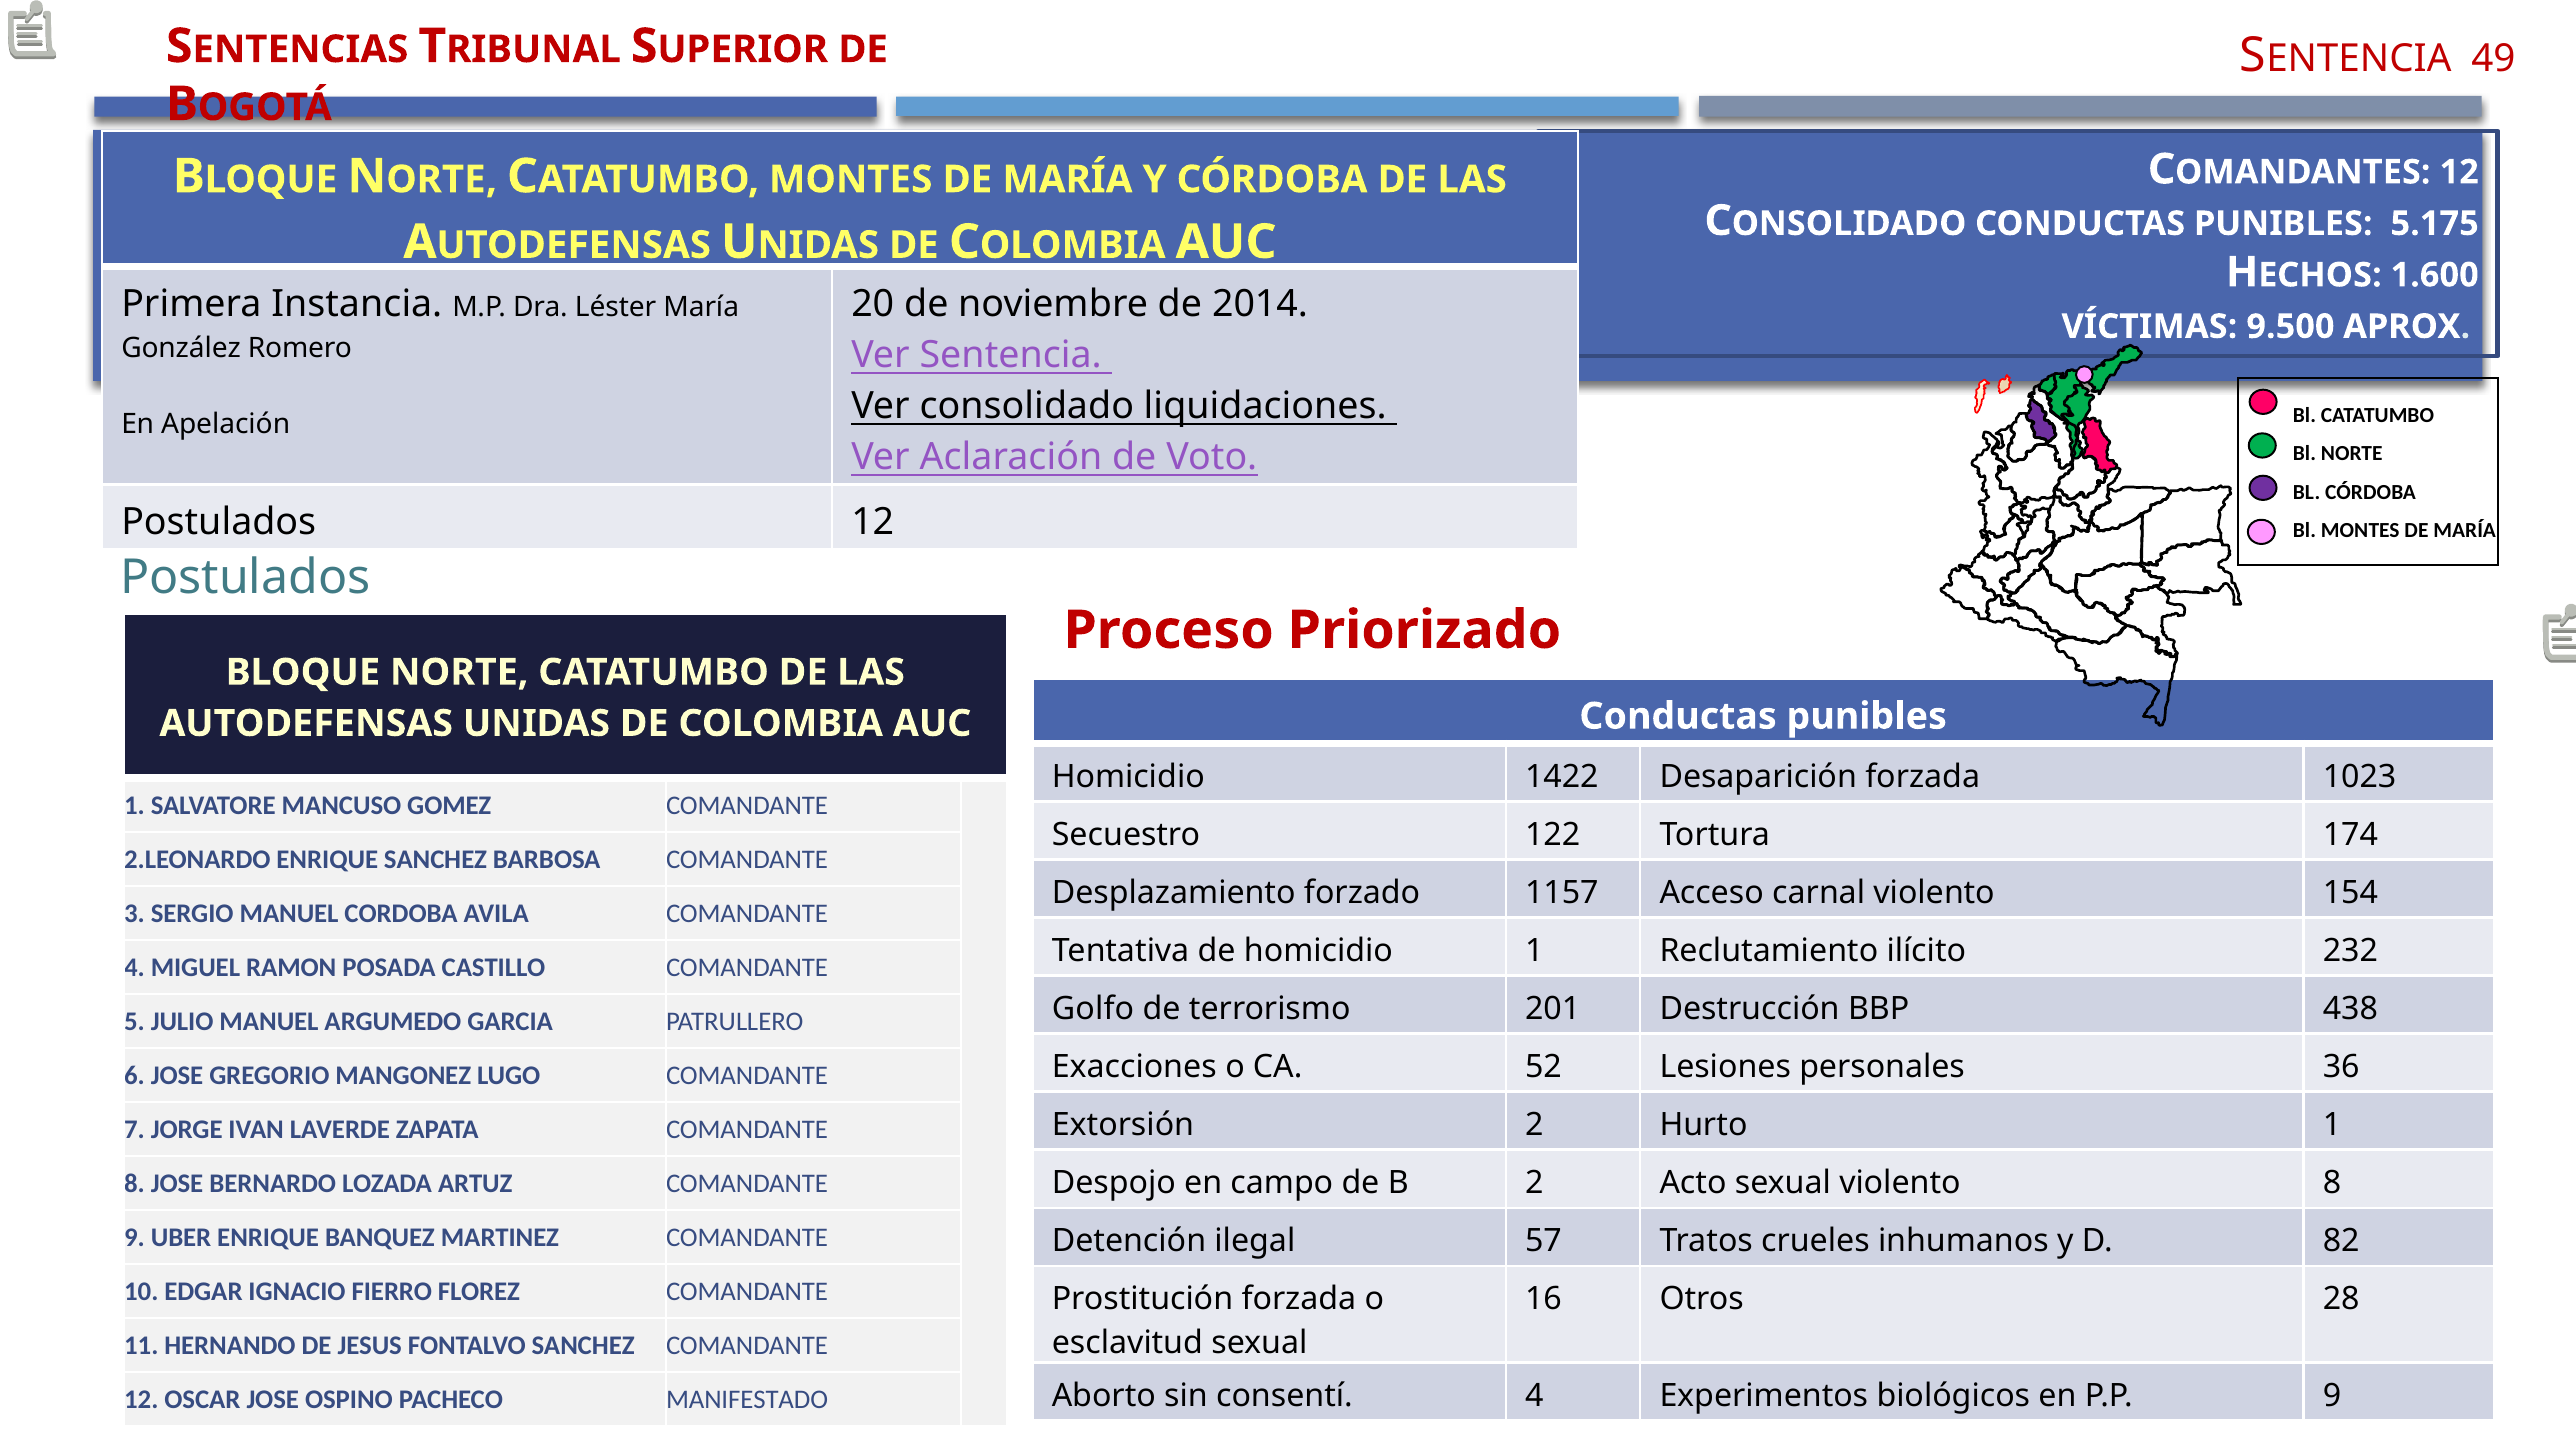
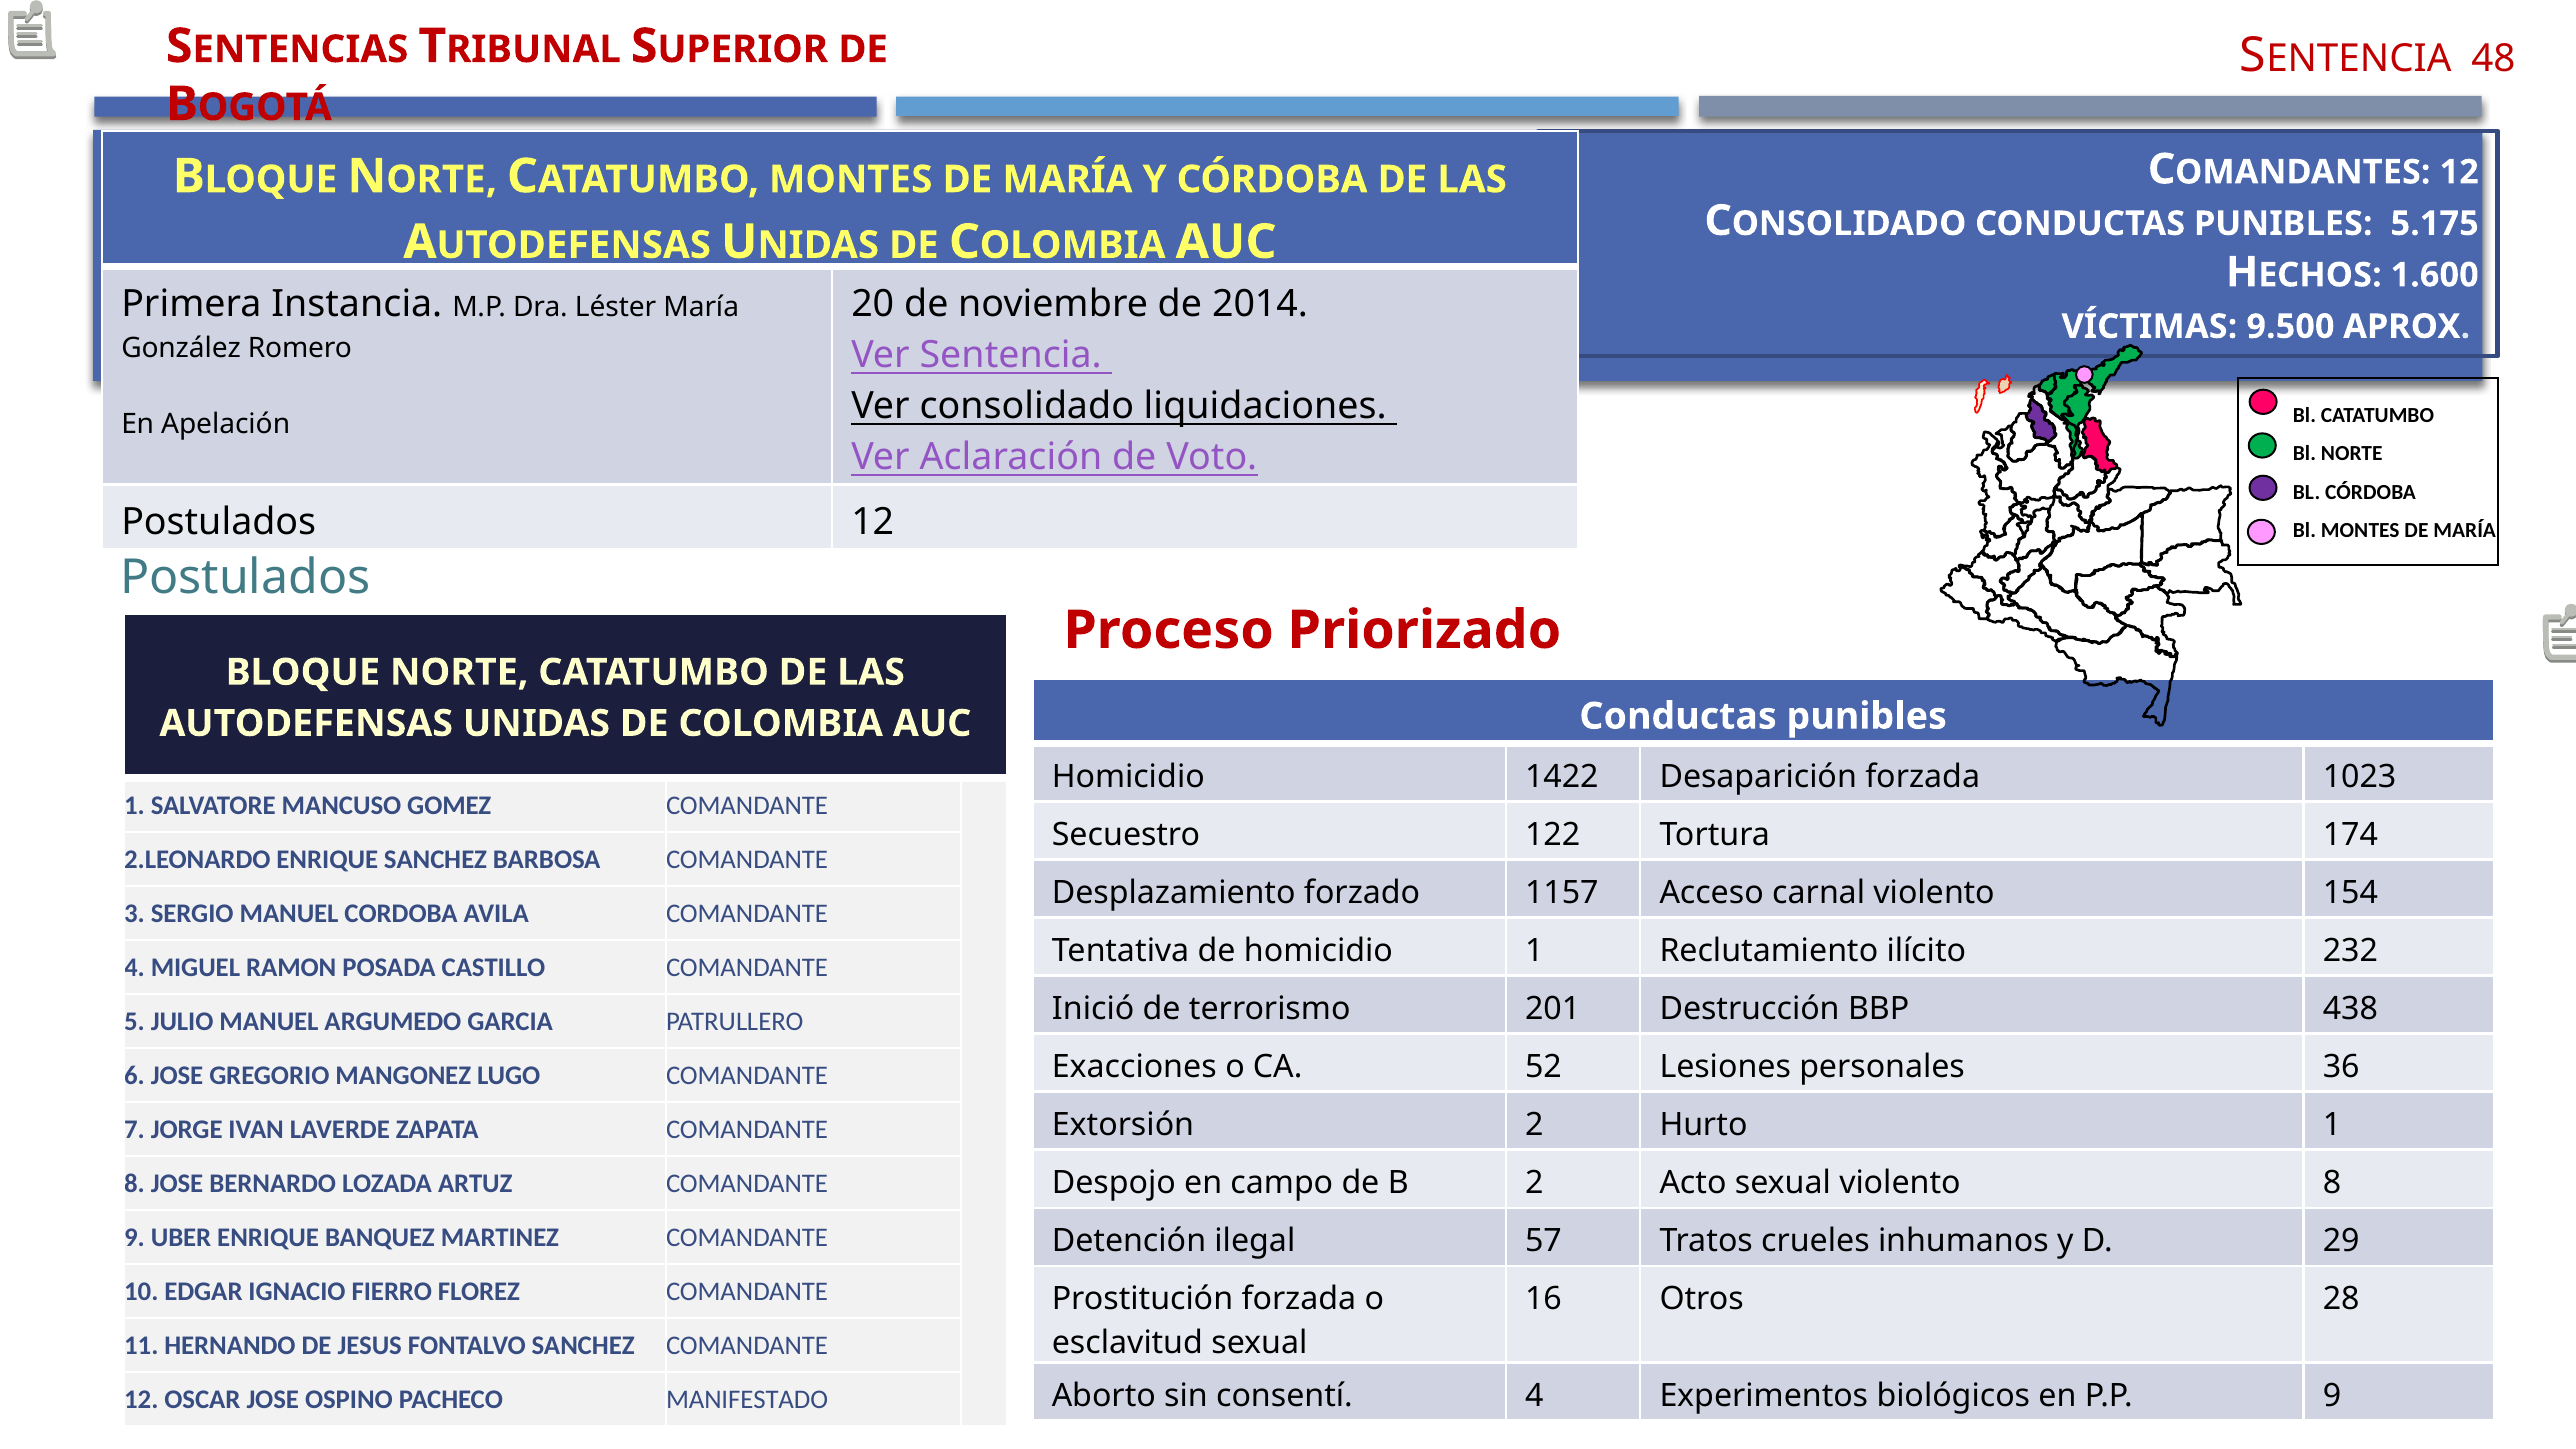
49: 49 -> 48
Golfo: Golfo -> Inició
82: 82 -> 29
